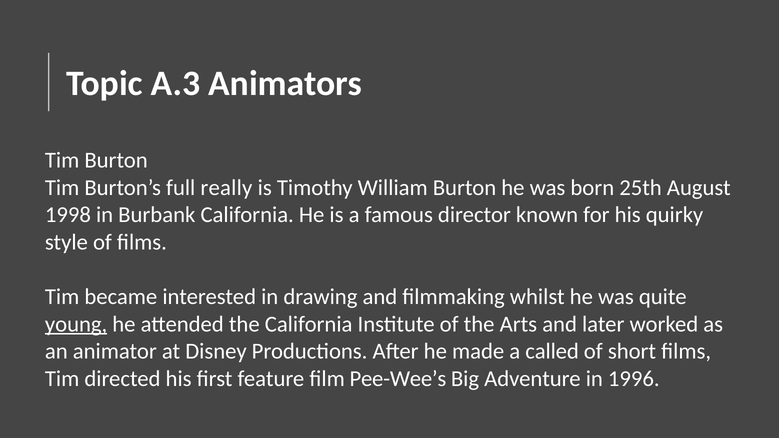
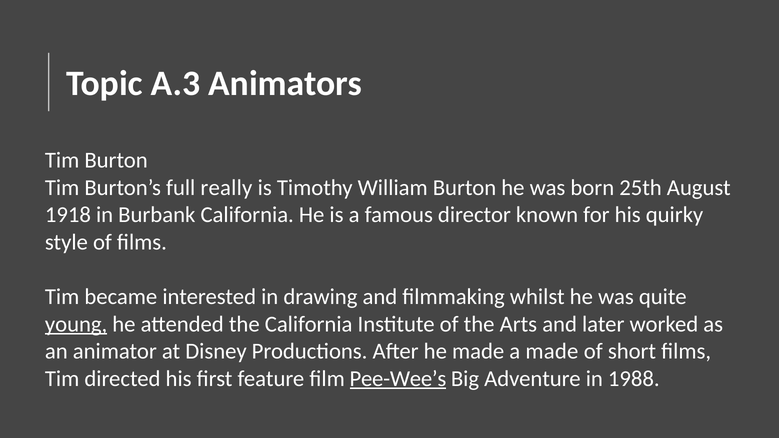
1998: 1998 -> 1918
a called: called -> made
Pee-Wee’s underline: none -> present
1996: 1996 -> 1988
